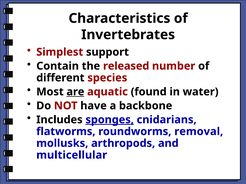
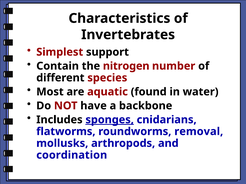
released: released -> nitrogen
are underline: present -> none
multicellular: multicellular -> coordination
